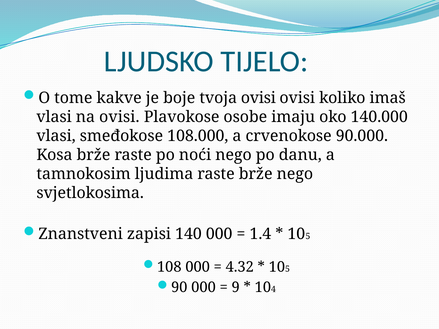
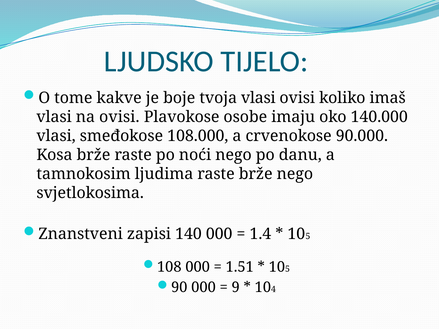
tvoja ovisi: ovisi -> vlasi
4.32: 4.32 -> 1.51
